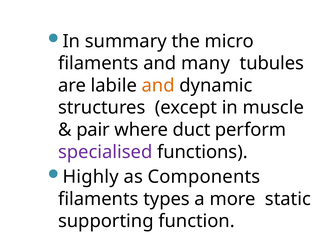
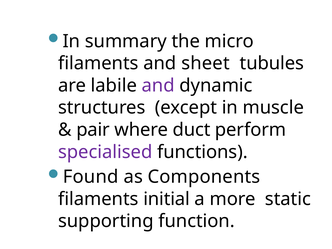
many: many -> sheet
and at (158, 86) colour: orange -> purple
Highly: Highly -> Found
types: types -> initial
